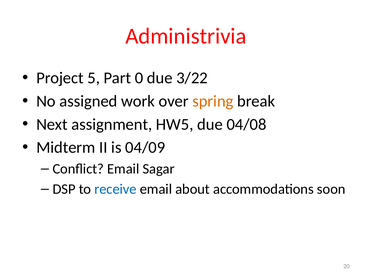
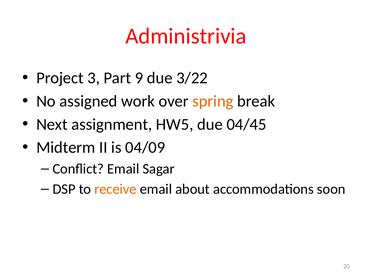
5: 5 -> 3
0: 0 -> 9
04/08: 04/08 -> 04/45
receive colour: blue -> orange
